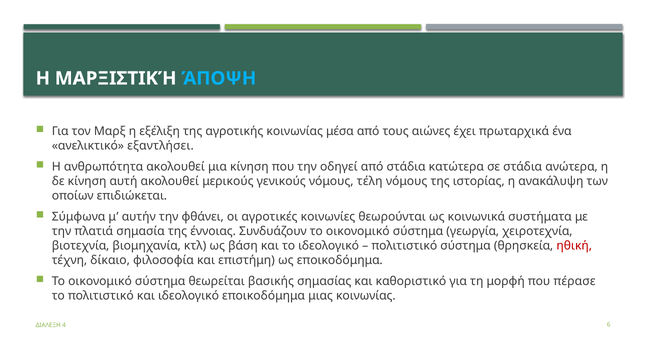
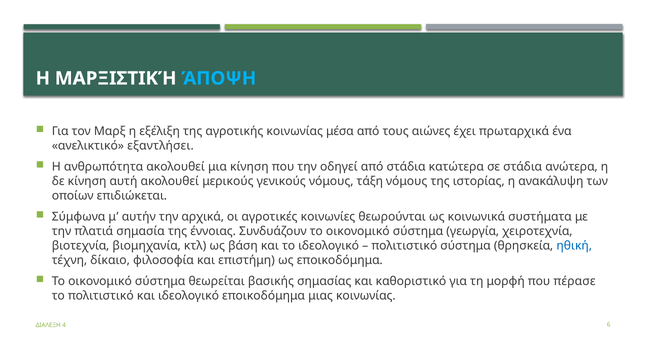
τέλη: τέλη -> τάξη
φθάνει: φθάνει -> αρχικά
ηθική colour: red -> blue
